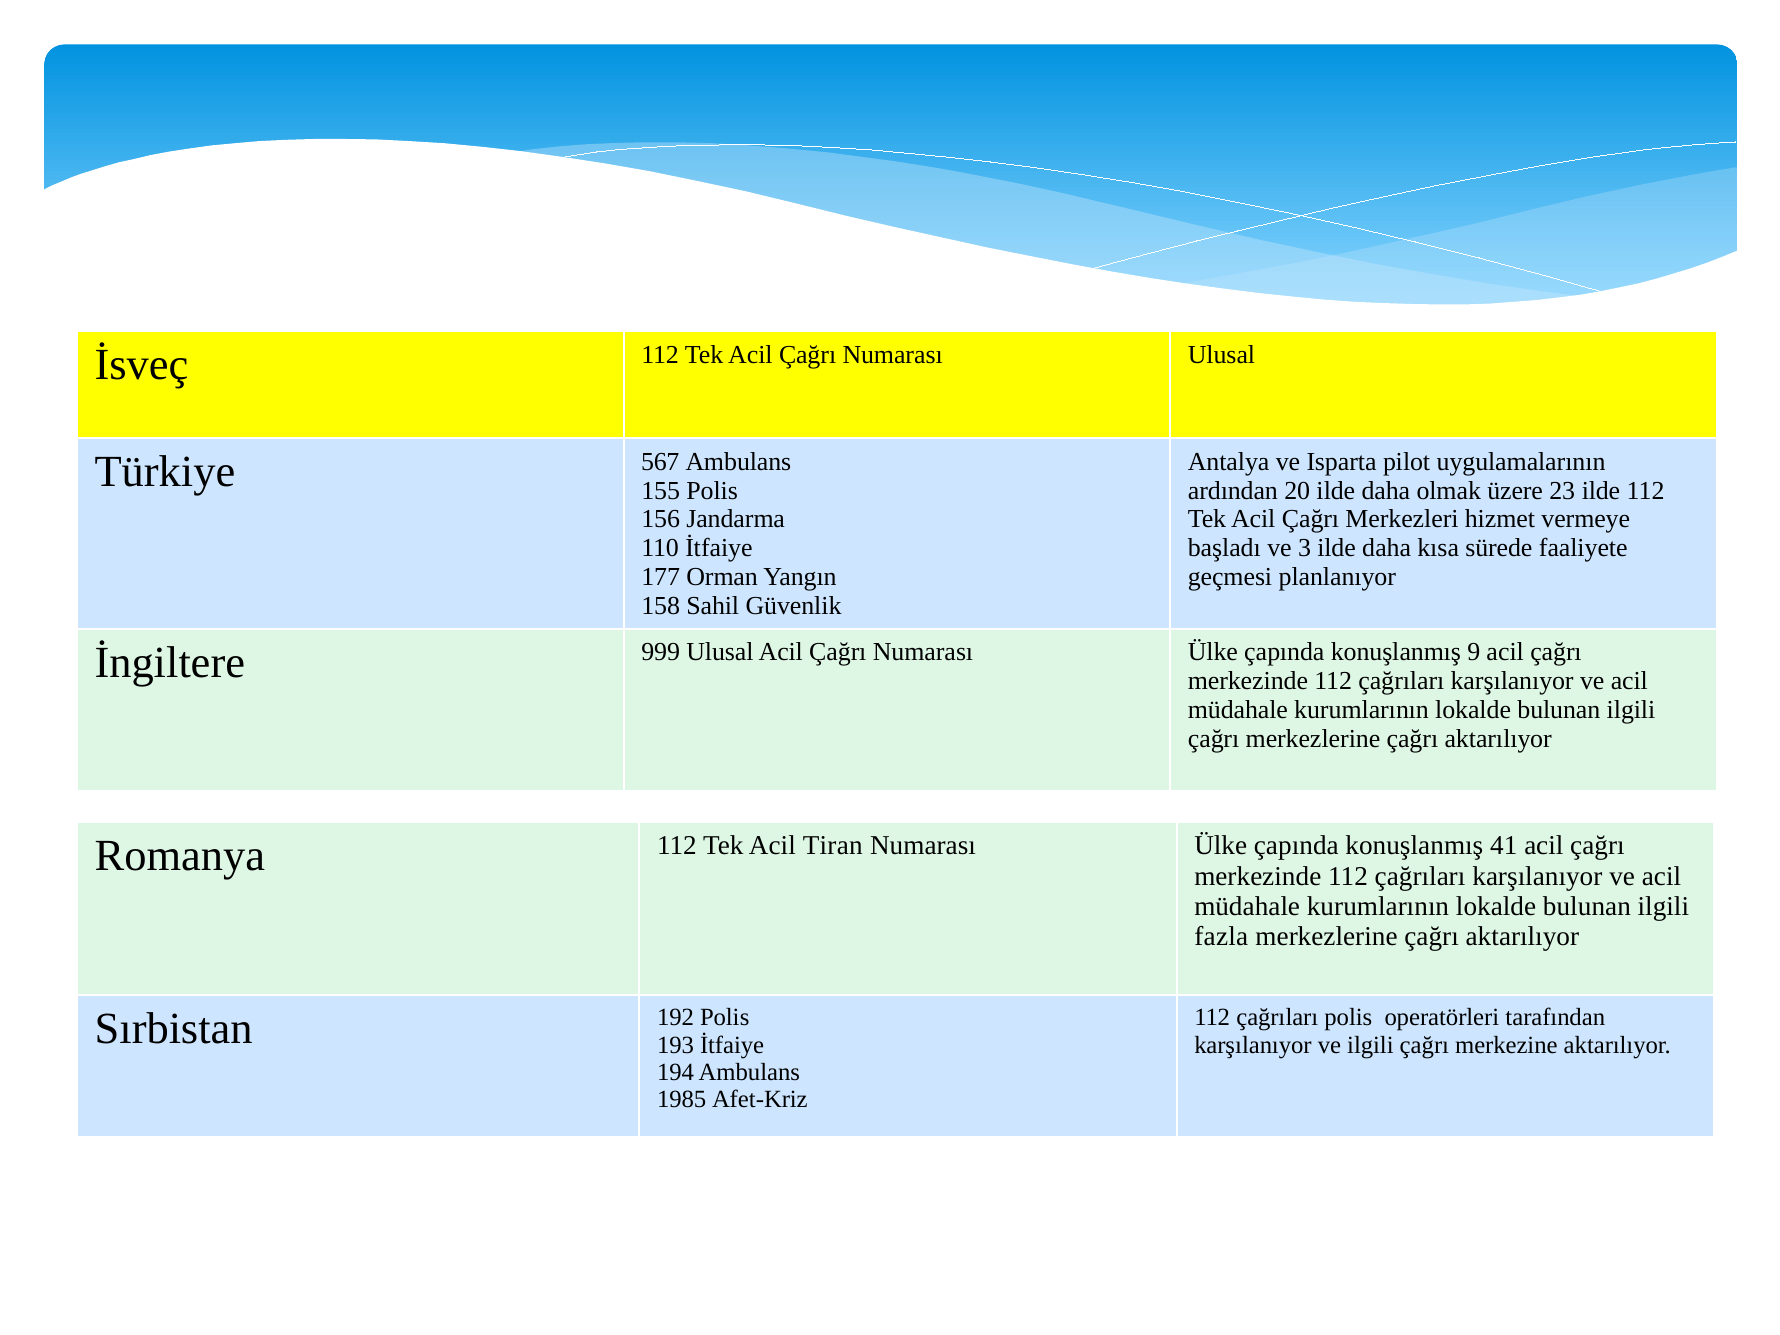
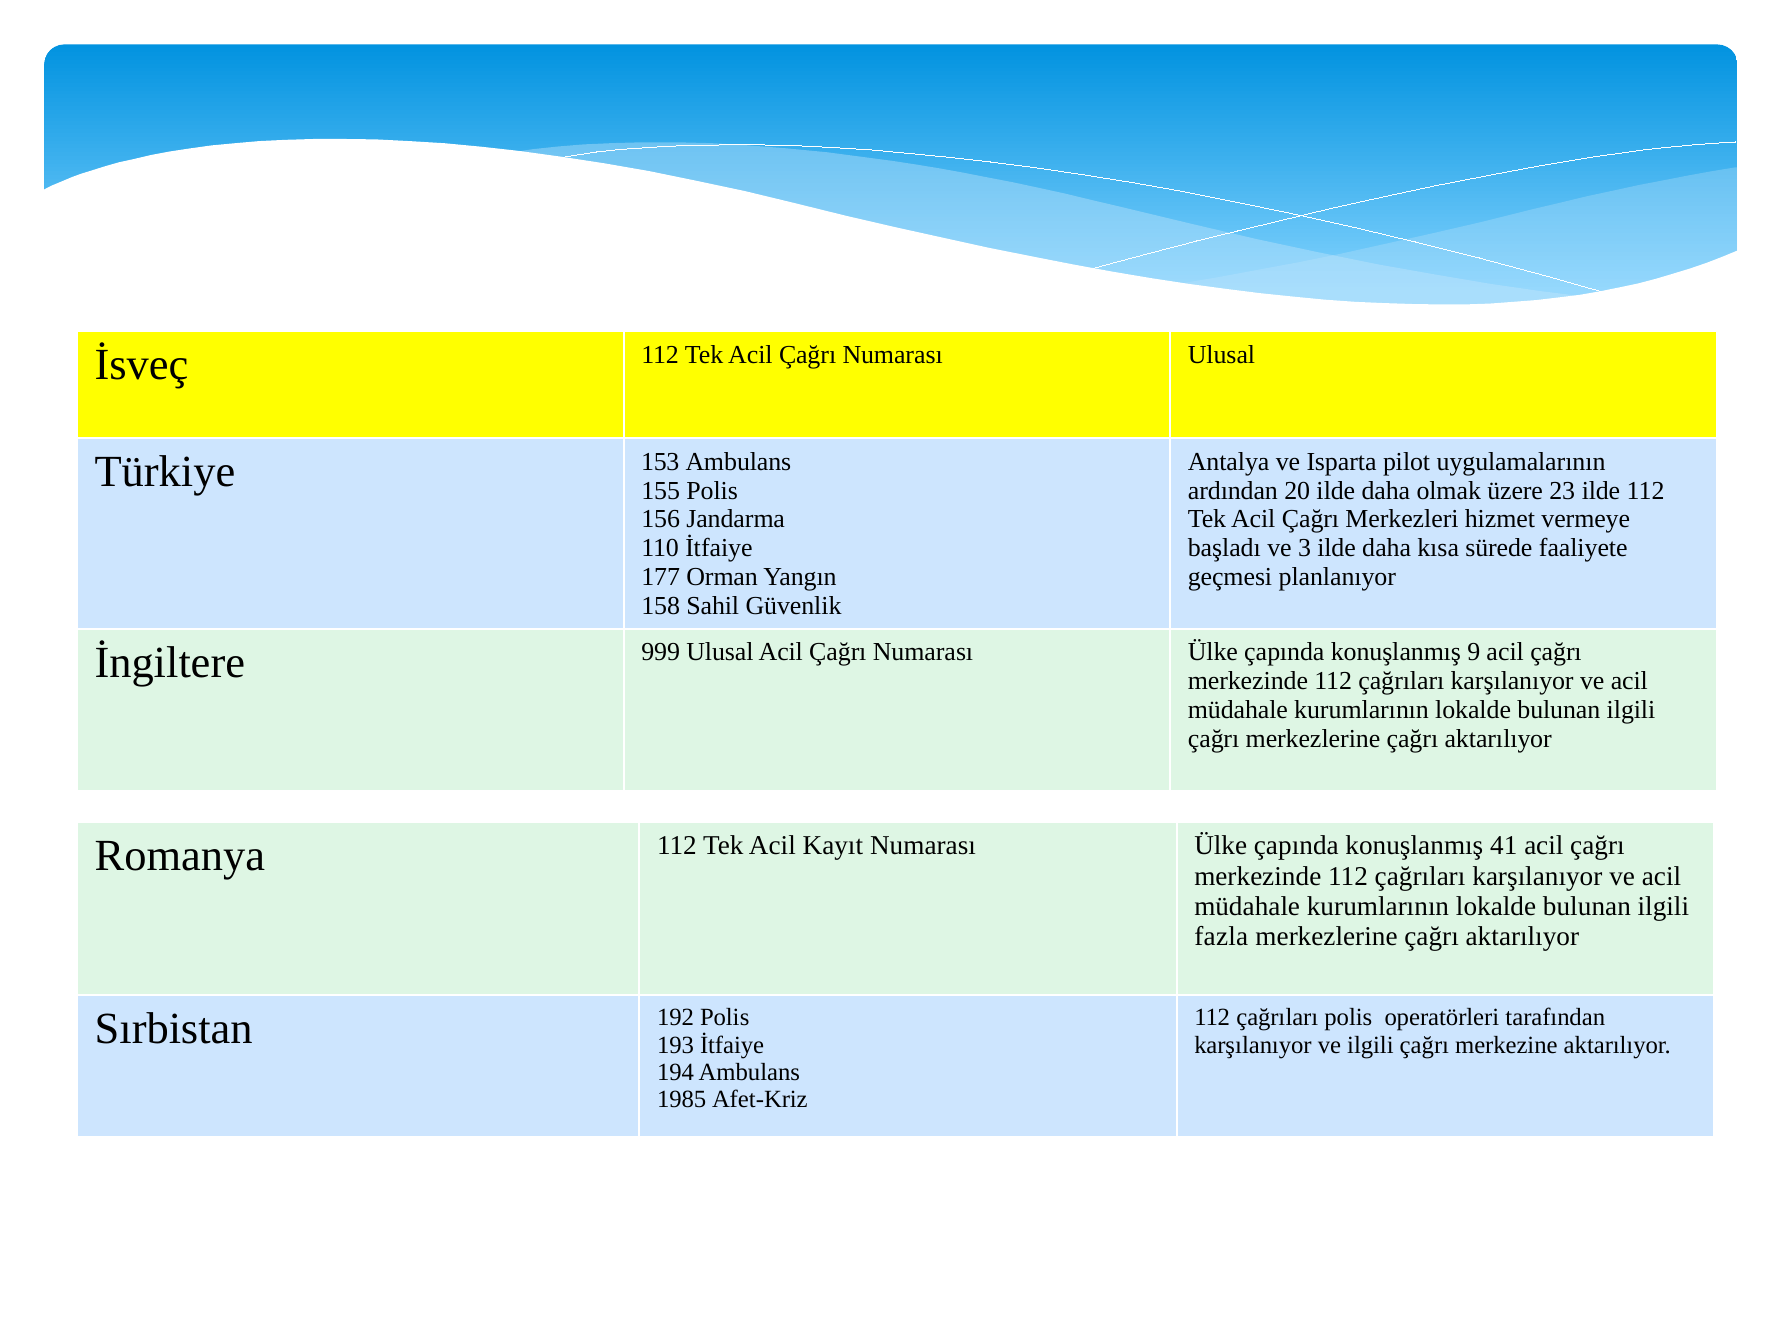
567: 567 -> 153
Tiran: Tiran -> Kayıt
